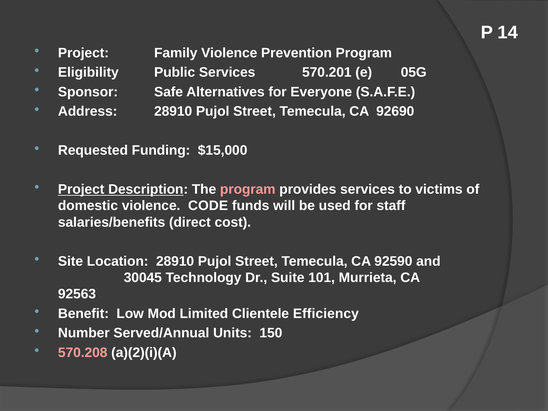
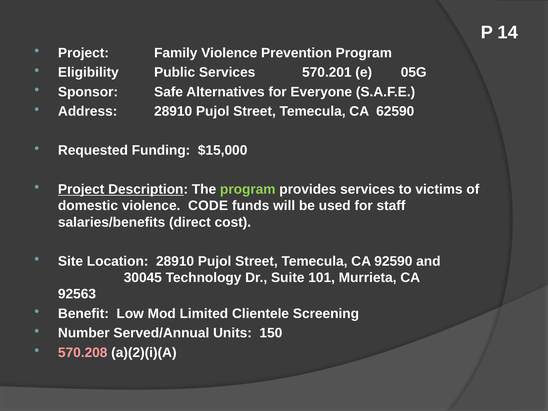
92690: 92690 -> 62590
program at (248, 189) colour: pink -> light green
Efficiency: Efficiency -> Screening
